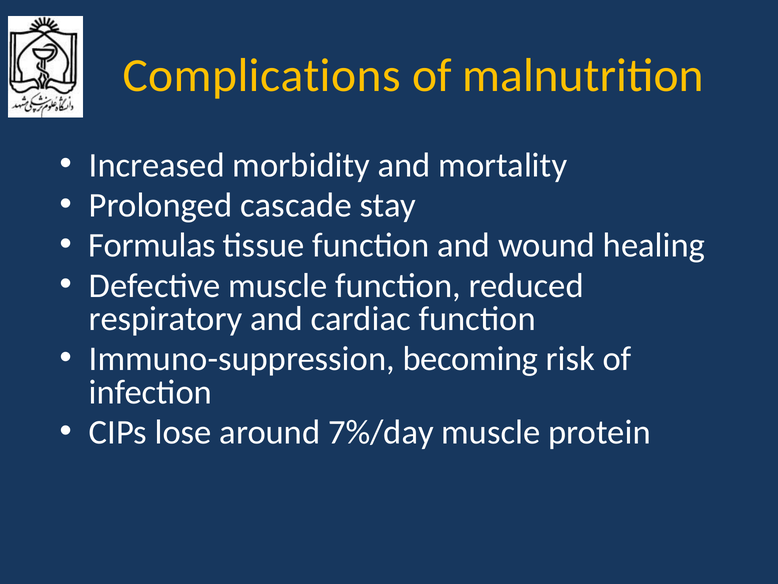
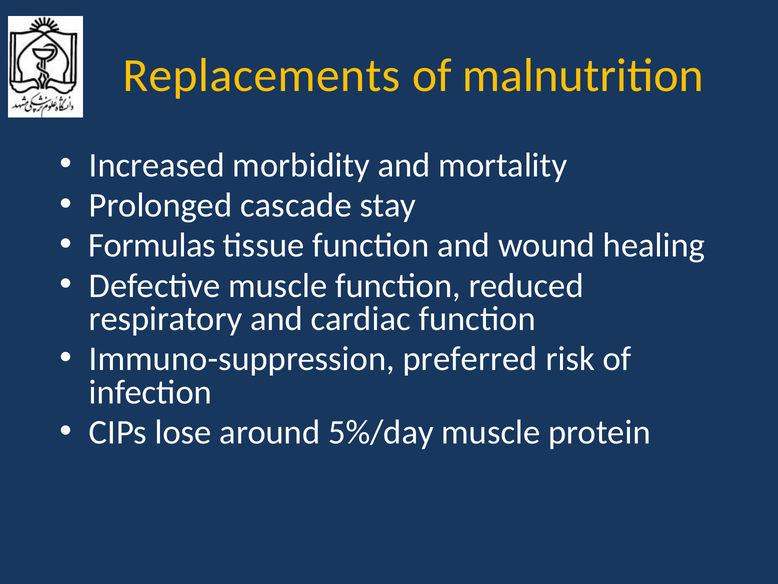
Complications: Complications -> Replacements
becoming: becoming -> preferred
7%/day: 7%/day -> 5%/day
